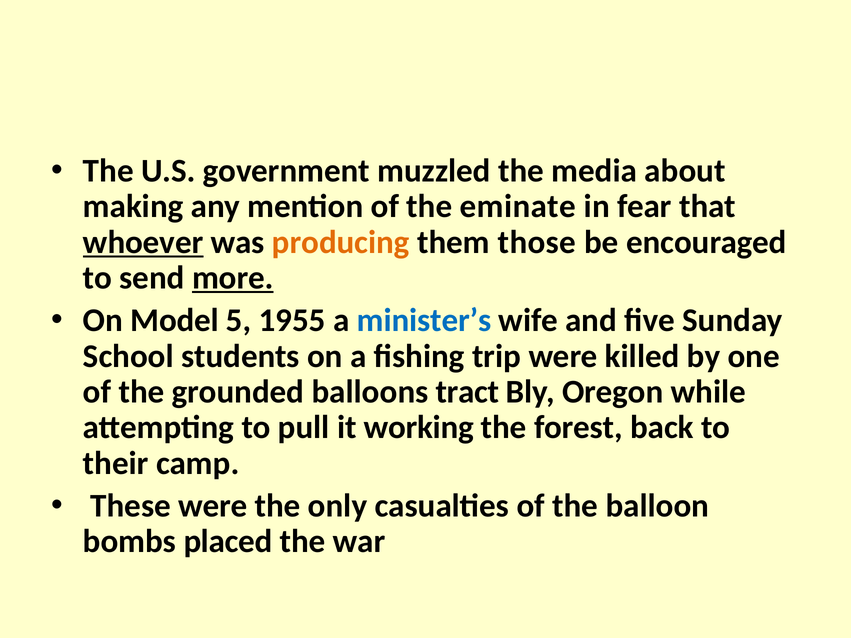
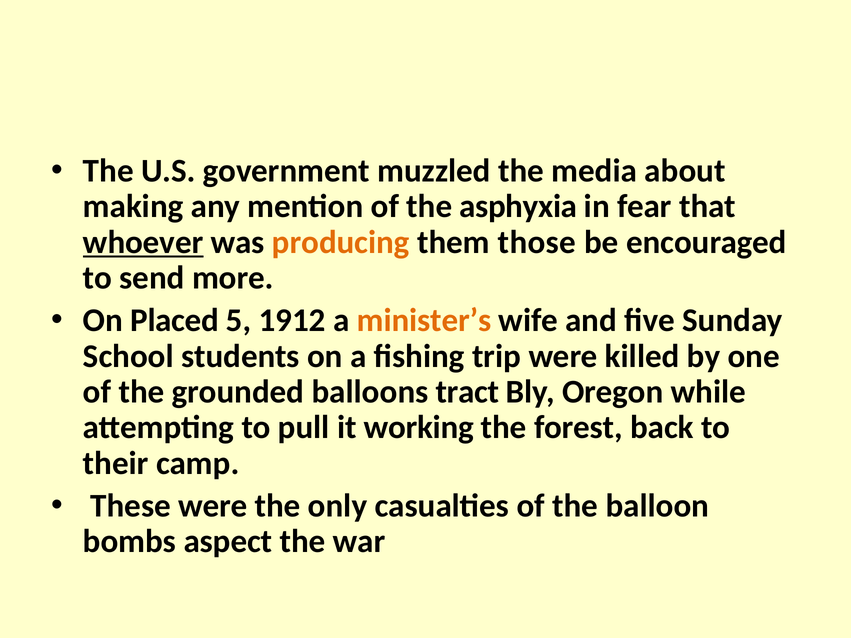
eminate: eminate -> asphyxia
more underline: present -> none
Model: Model -> Placed
1955: 1955 -> 1912
minister’s colour: blue -> orange
placed: placed -> aspect
